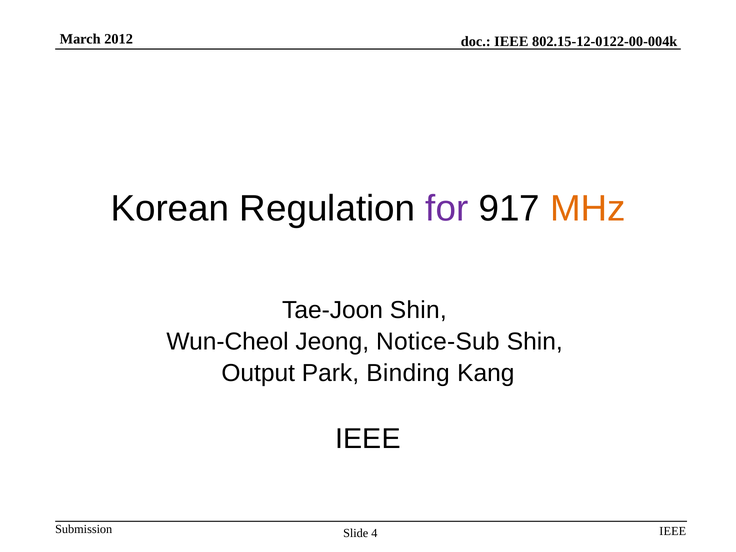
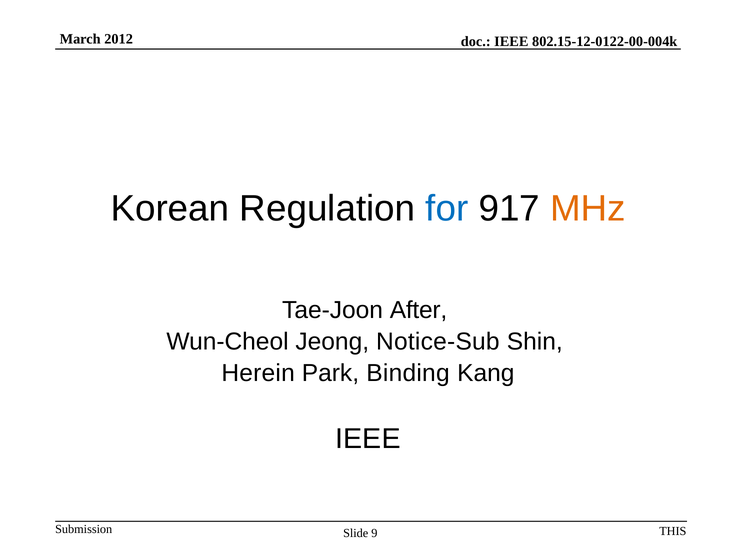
for colour: purple -> blue
Tae-Joon Shin: Shin -> After
Output: Output -> Herein
IEEE at (673, 531): IEEE -> THIS
4: 4 -> 9
